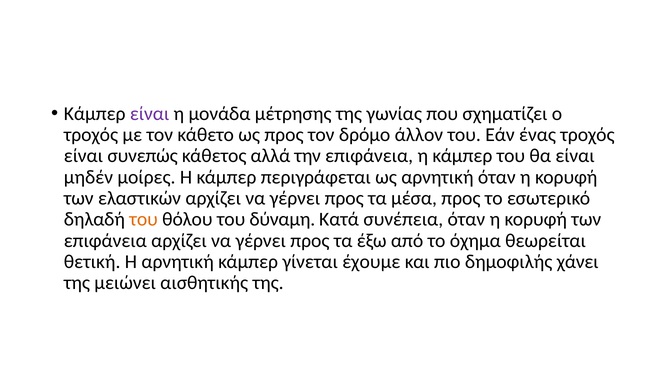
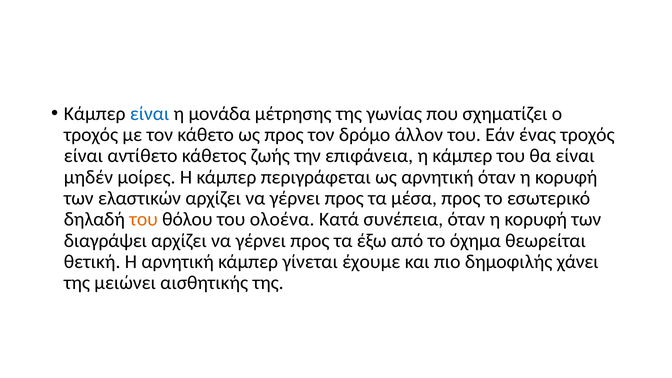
είναι at (150, 114) colour: purple -> blue
συνεπώς: συνεπώς -> αντίθετο
αλλά: αλλά -> ζωής
δύναμη: δύναμη -> ολοένα
επιφάνεια at (105, 241): επιφάνεια -> διαγράψει
